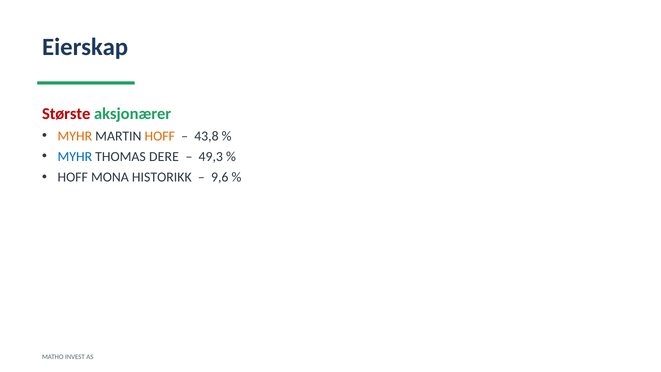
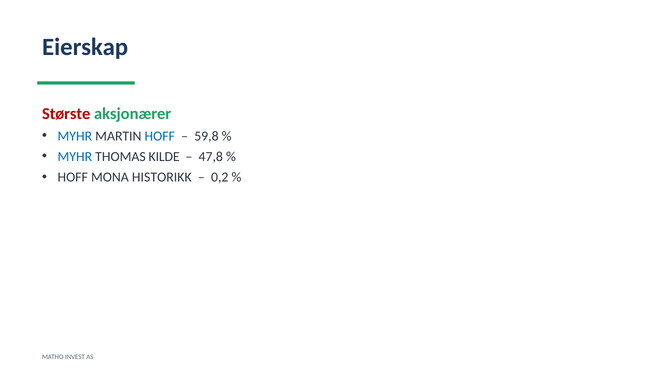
MYHR at (75, 136) colour: orange -> blue
HOFF at (160, 136) colour: orange -> blue
43,8: 43,8 -> 59,8
DERE: DERE -> KILDE
49,3: 49,3 -> 47,8
9,6: 9,6 -> 0,2
